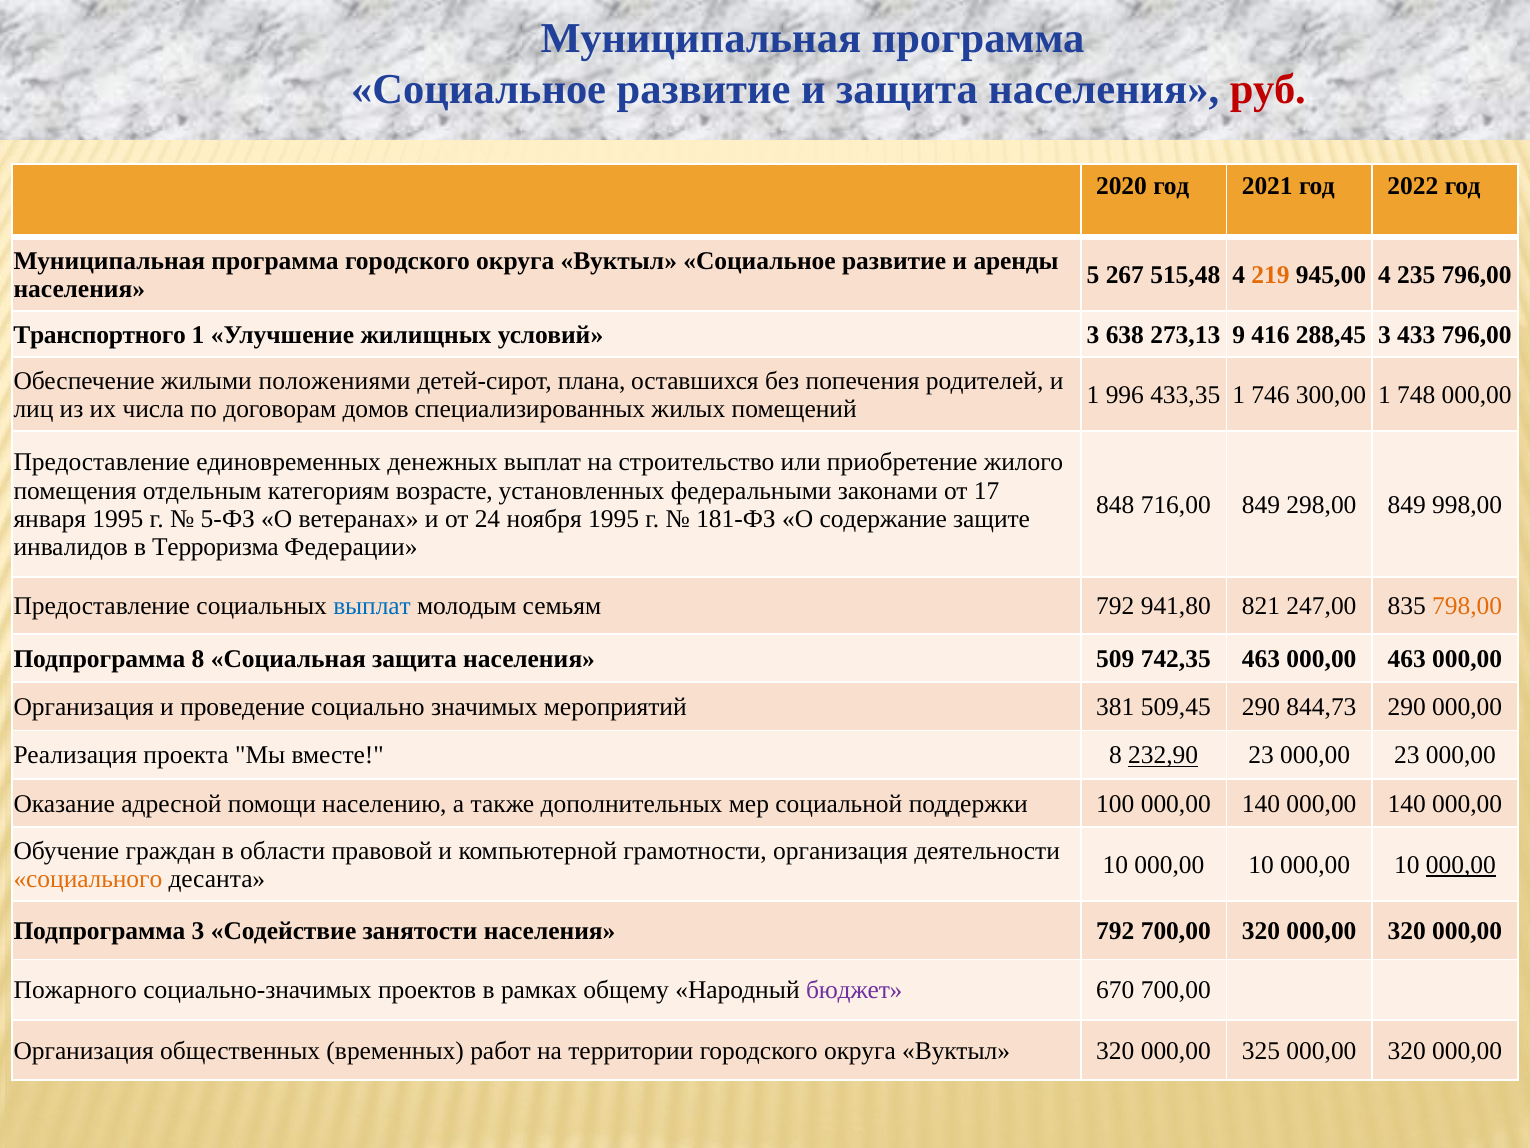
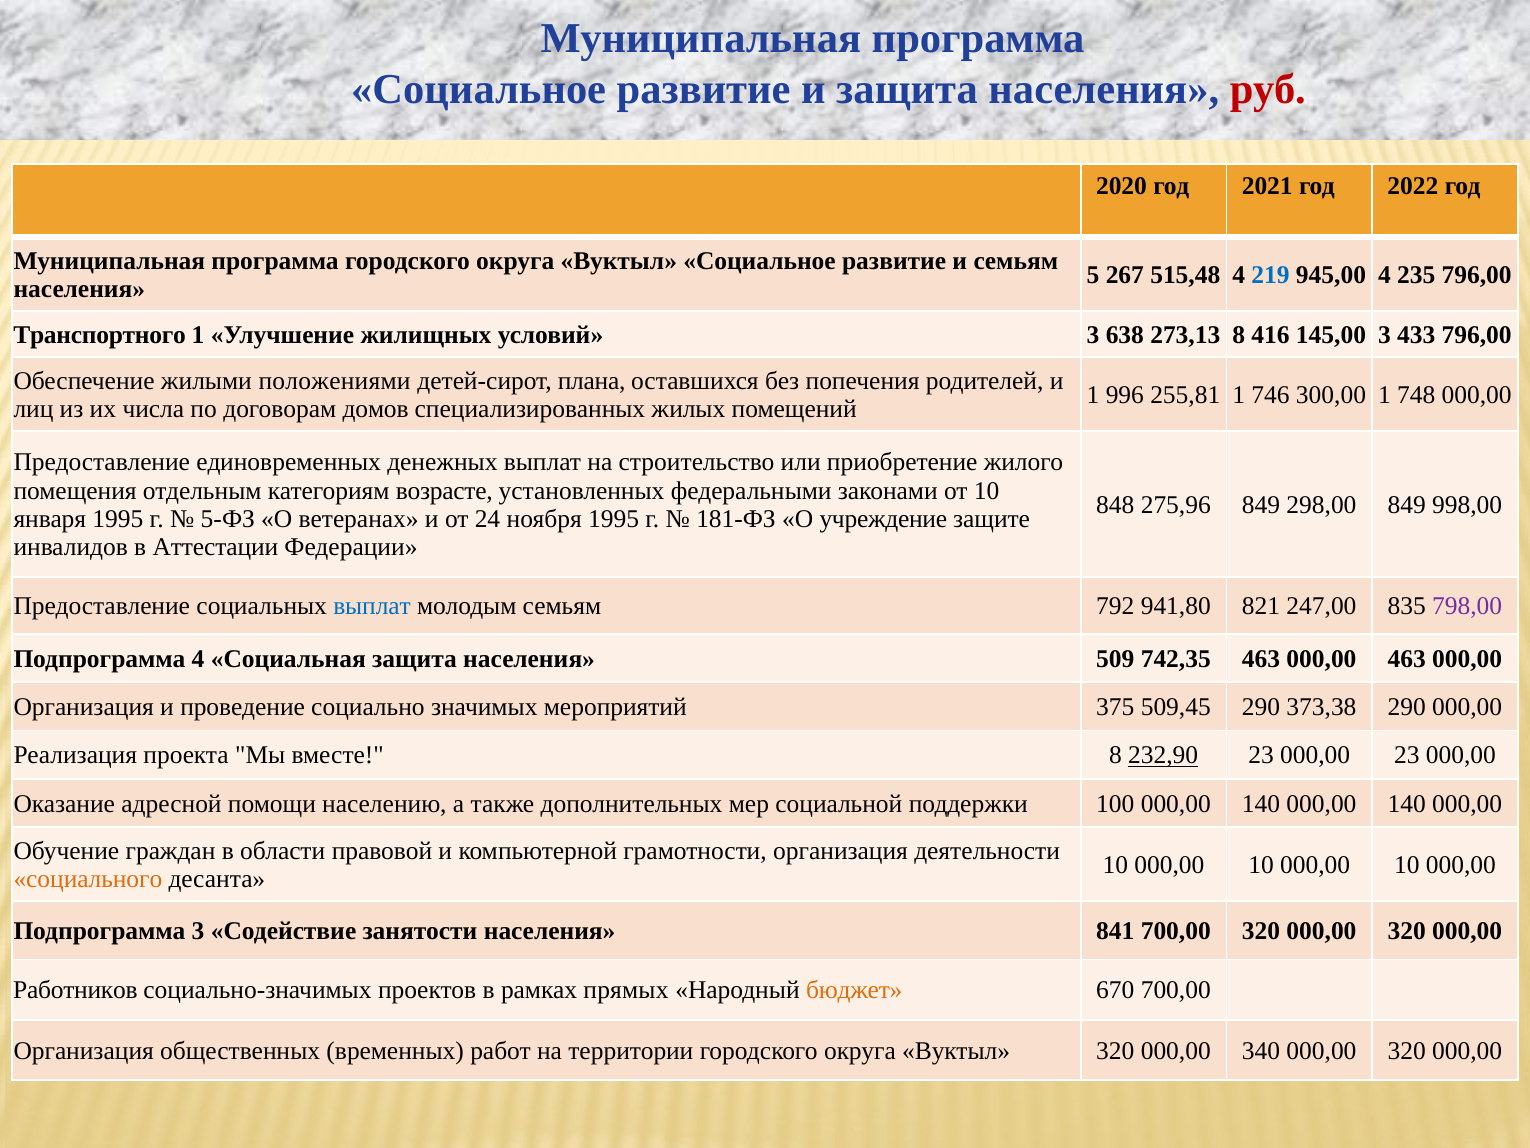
и аренды: аренды -> семьям
219 colour: orange -> blue
273,13 9: 9 -> 8
288,45: 288,45 -> 145,00
433,35: 433,35 -> 255,81
от 17: 17 -> 10
716,00: 716,00 -> 275,96
содержание: содержание -> учреждение
Терроризма: Терроризма -> Аттестации
798,00 colour: orange -> purple
Подпрограмма 8: 8 -> 4
381: 381 -> 375
844,73: 844,73 -> 373,38
000,00 at (1461, 864) underline: present -> none
населения 792: 792 -> 841
Пожарного: Пожарного -> Работников
общему: общему -> прямых
бюджет colour: purple -> orange
325: 325 -> 340
